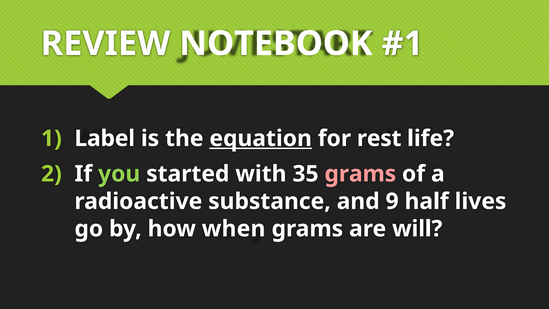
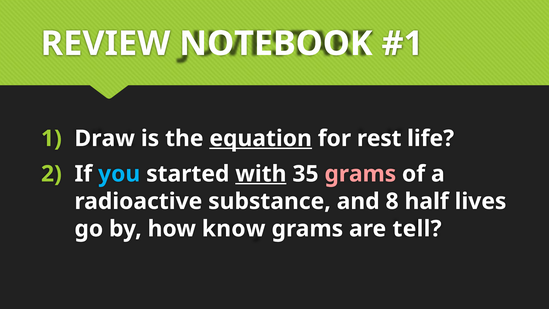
Label: Label -> Draw
you colour: light green -> light blue
with underline: none -> present
9: 9 -> 8
when: when -> know
will: will -> tell
